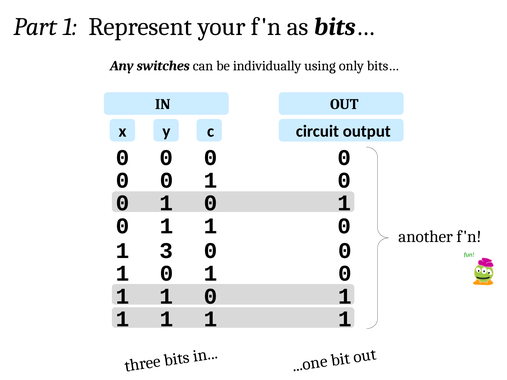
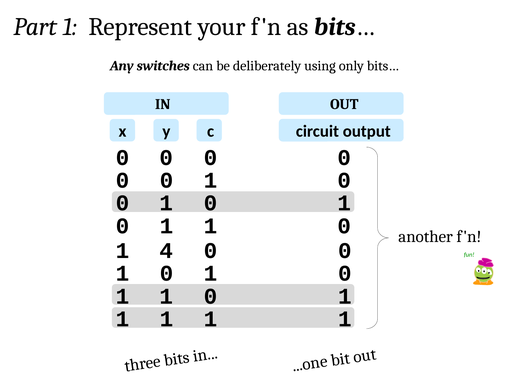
individually: individually -> deliberately
3: 3 -> 4
